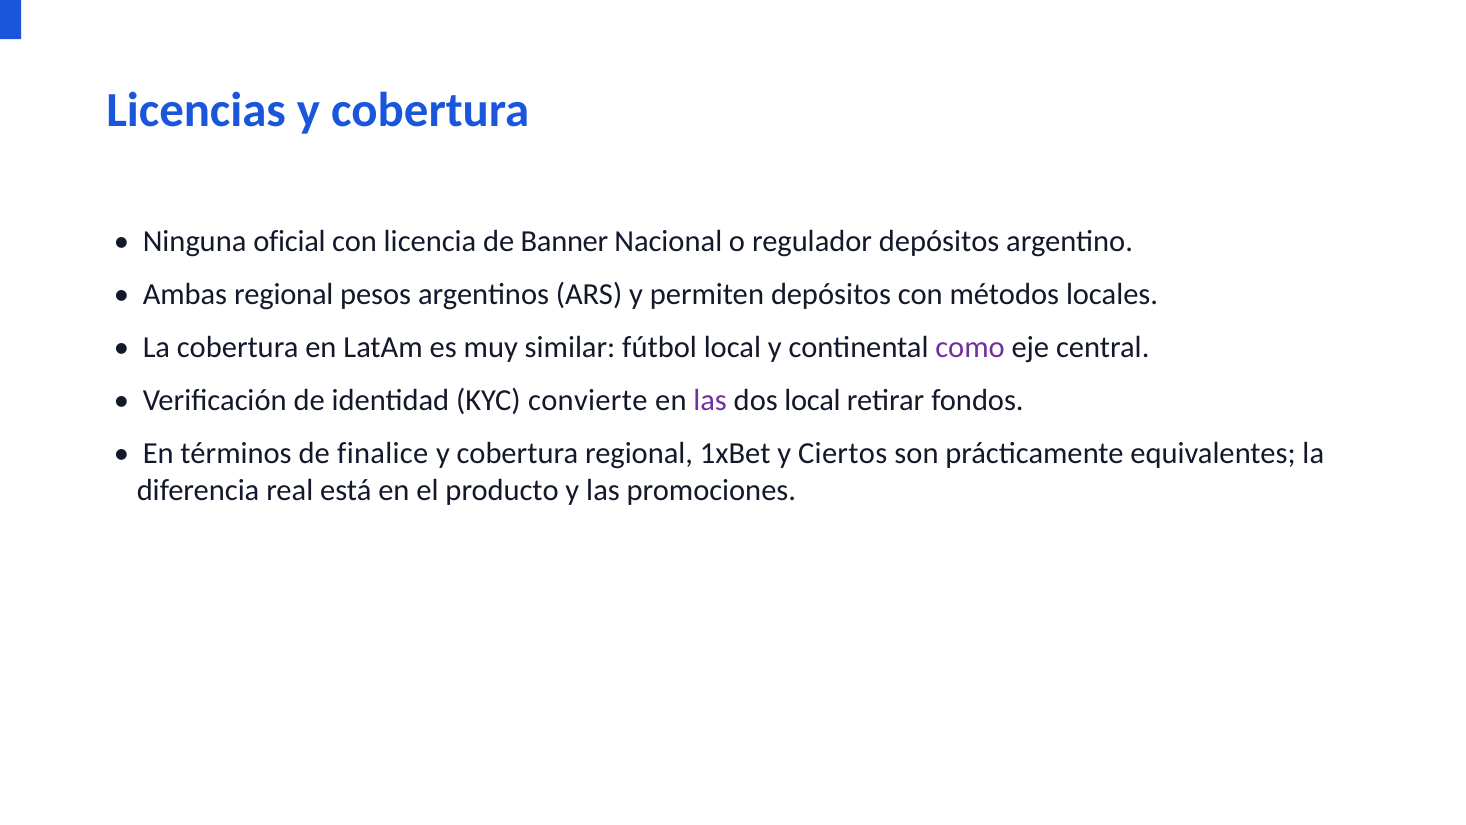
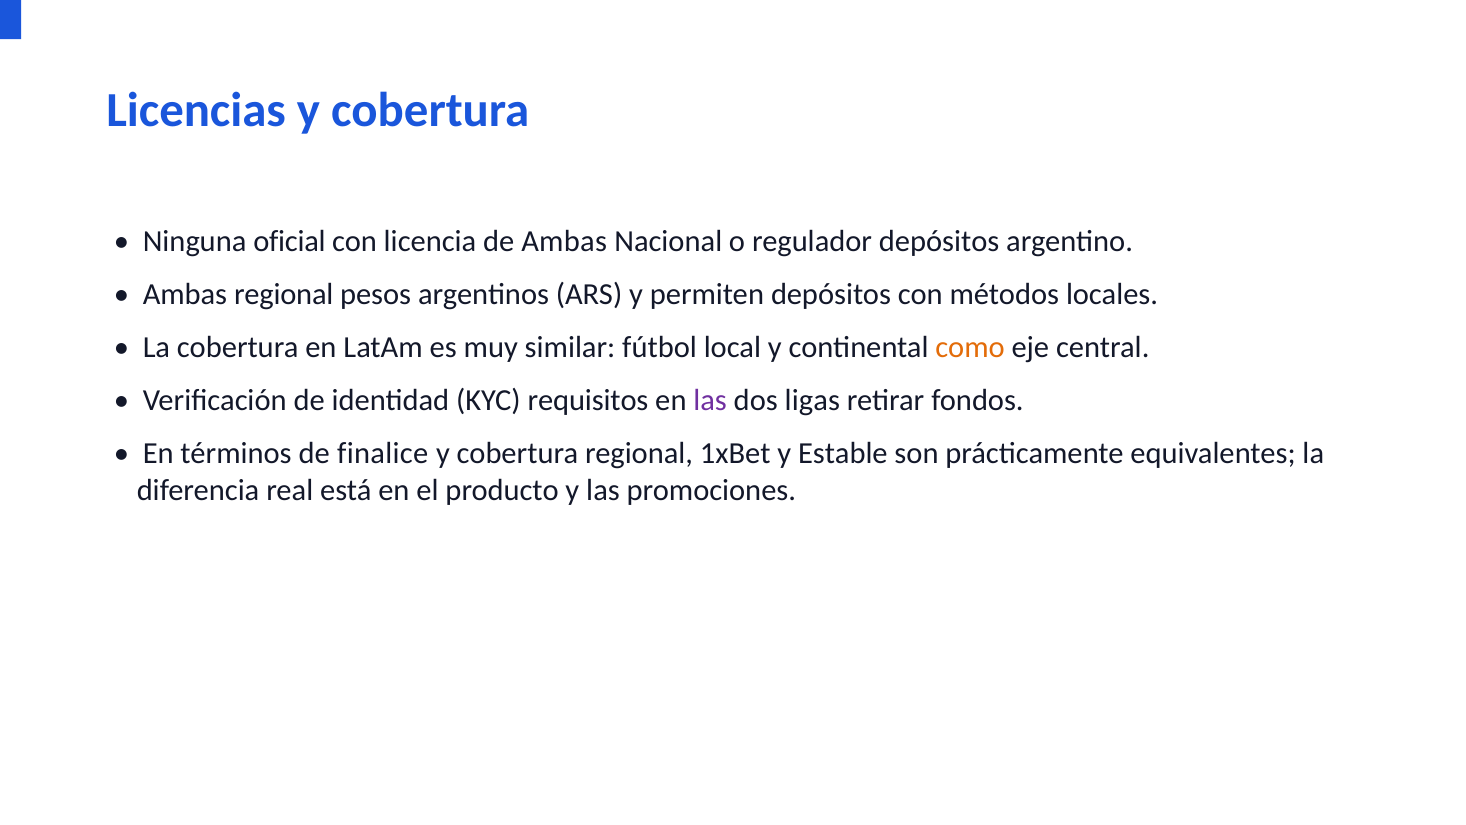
de Banner: Banner -> Ambas
como colour: purple -> orange
convierte: convierte -> requisitos
dos local: local -> ligas
Ciertos: Ciertos -> Estable
